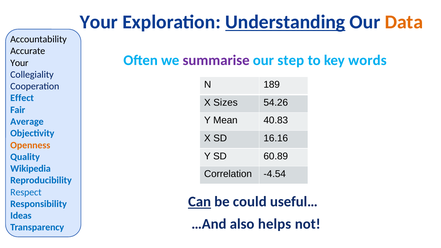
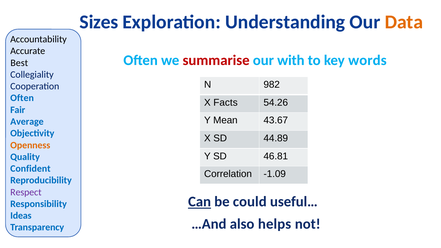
Your at (99, 22): Your -> Sizes
Understanding underline: present -> none
summarise colour: purple -> red
step: step -> with
Your at (19, 63): Your -> Best
189: 189 -> 982
Effect at (22, 98): Effect -> Often
Sizes: Sizes -> Facts
40.83: 40.83 -> 43.67
16.16: 16.16 -> 44.89
60.89: 60.89 -> 46.81
Wikipedia: Wikipedia -> Confident
-4.54: -4.54 -> -1.09
Respect colour: blue -> purple
